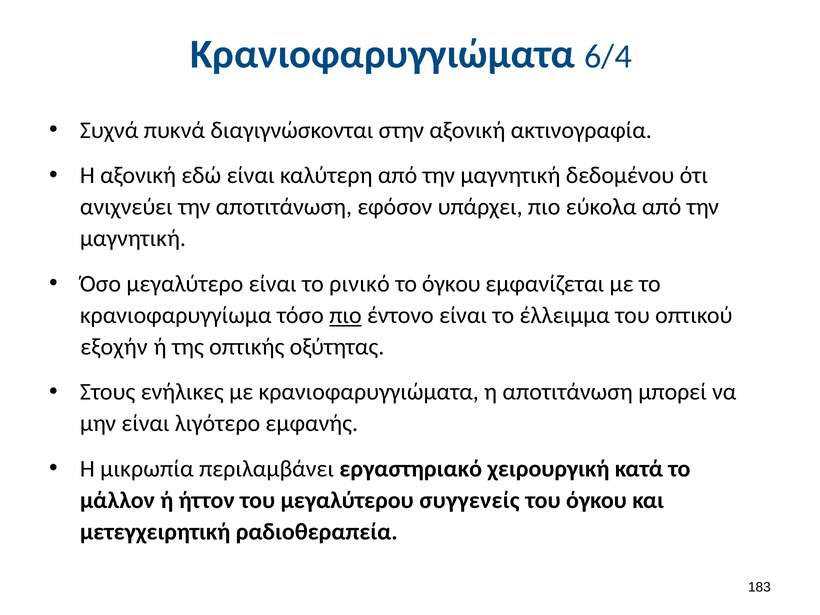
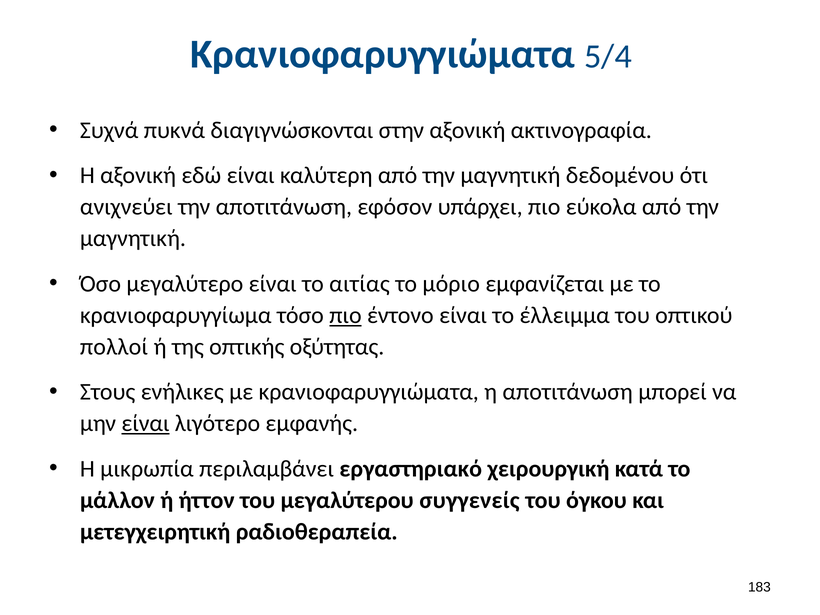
6/4: 6/4 -> 5/4
ρινικό: ρινικό -> αιτίας
το όγκου: όγκου -> μόριο
εξοχήν: εξοχήν -> πολλοί
είναι at (145, 424) underline: none -> present
